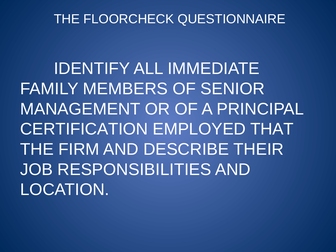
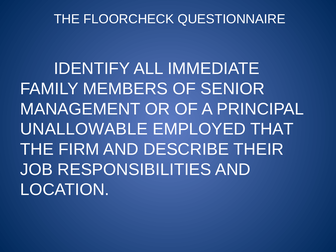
CERTIFICATION: CERTIFICATION -> UNALLOWABLE
